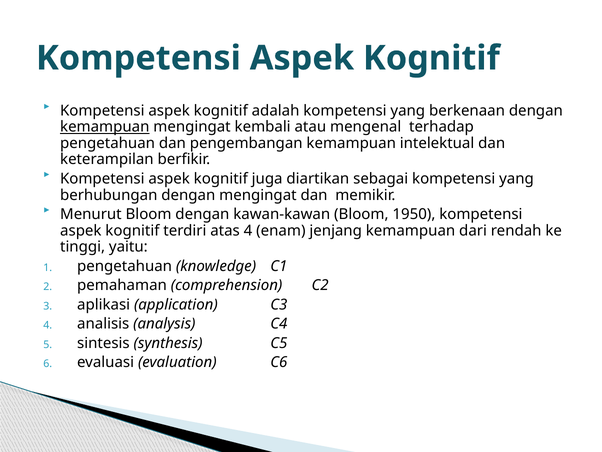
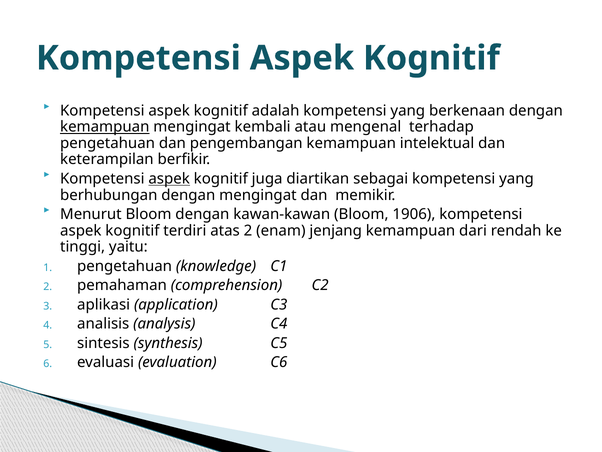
aspek at (169, 179) underline: none -> present
1950: 1950 -> 1906
atas 4: 4 -> 2
